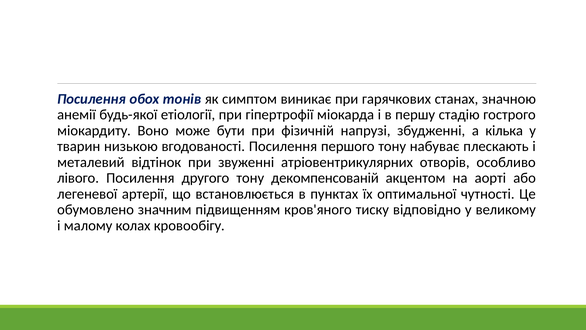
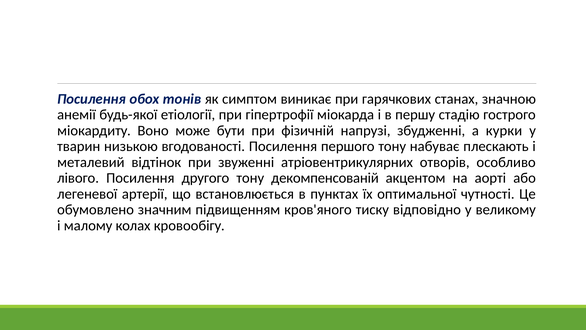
кілька: кілька -> курки
